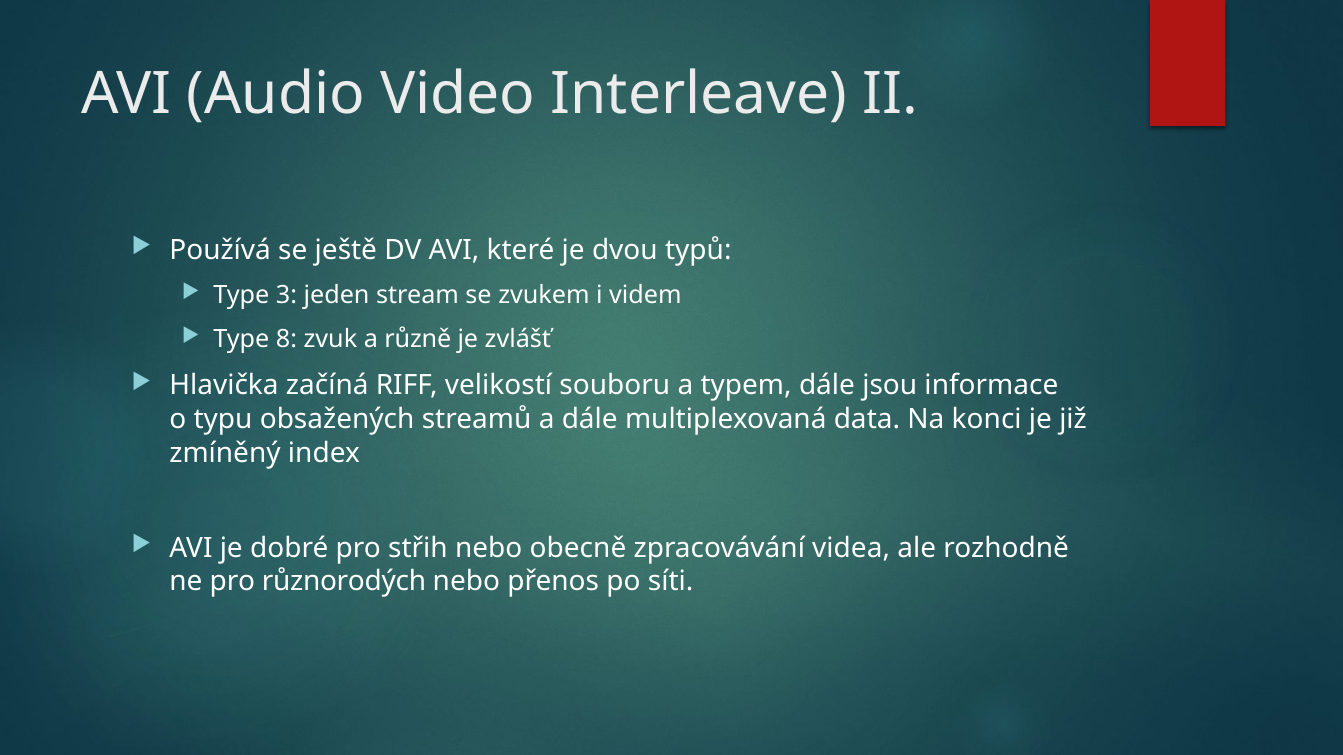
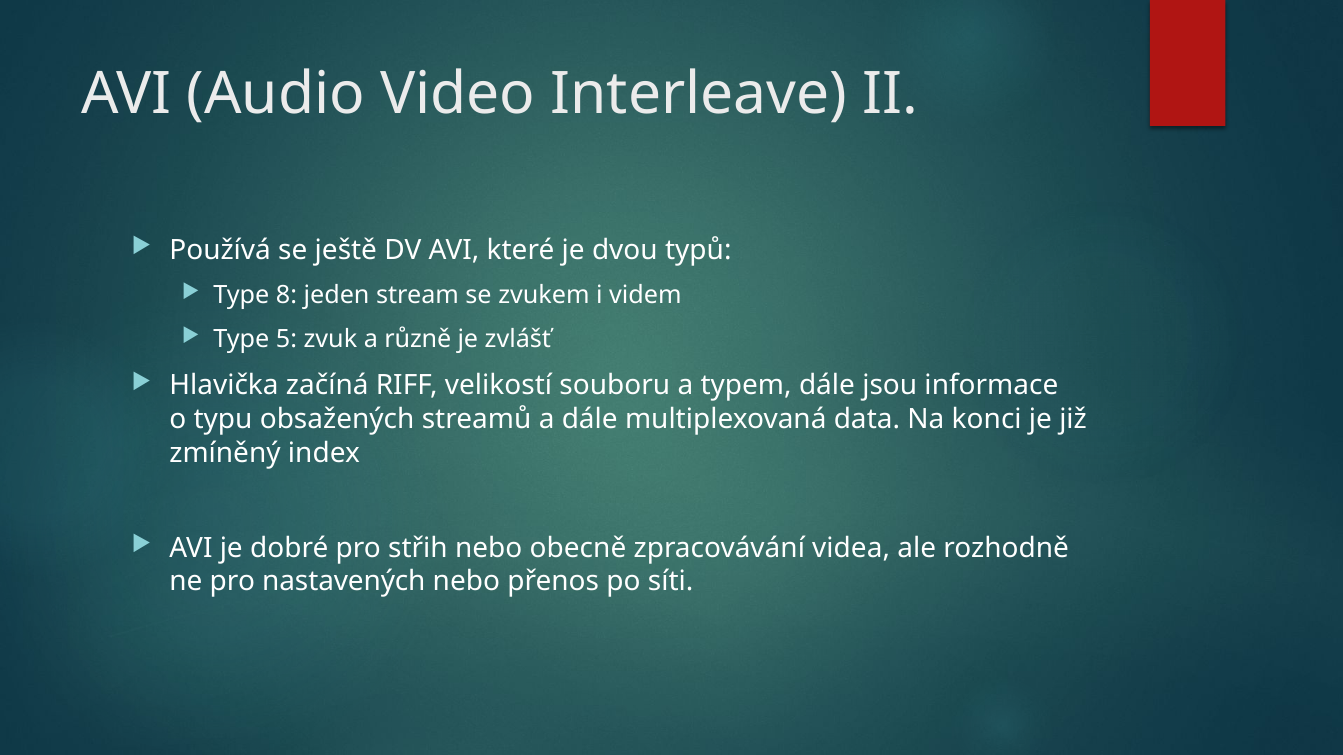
3: 3 -> 8
8: 8 -> 5
různorodých: různorodých -> nastavených
